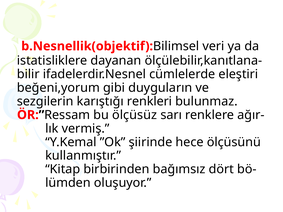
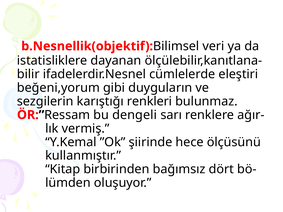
ölçüsüz: ölçüsüz -> dengeli
